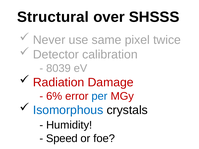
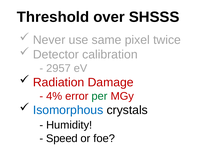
Structural: Structural -> Threshold
8039: 8039 -> 2957
6%: 6% -> 4%
per colour: blue -> green
